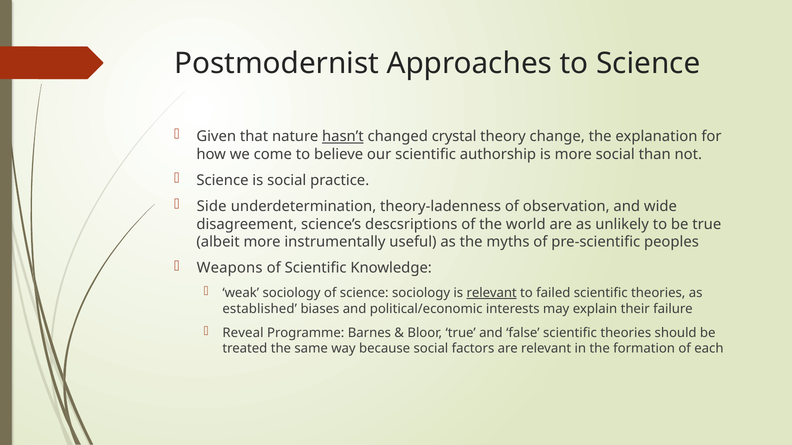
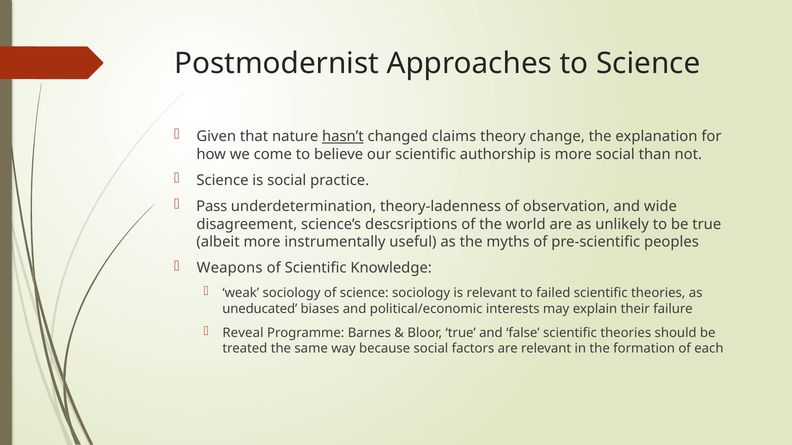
crystal: crystal -> claims
Side: Side -> Pass
relevant at (492, 293) underline: present -> none
established: established -> uneducated
